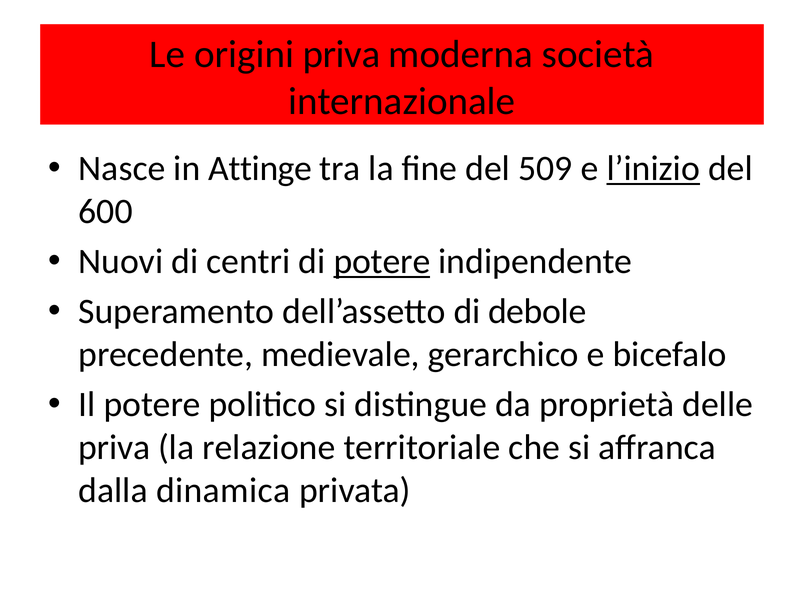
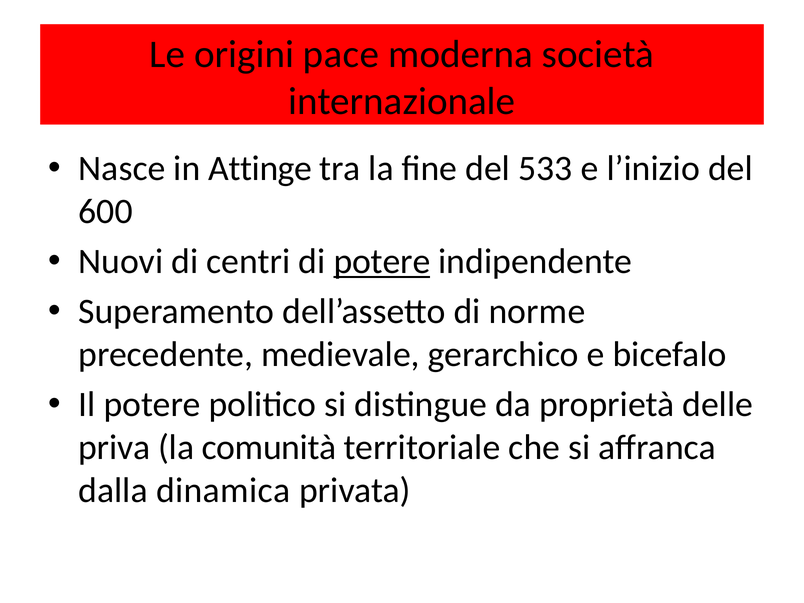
origini priva: priva -> pace
509: 509 -> 533
l’inizio underline: present -> none
debole: debole -> norme
relazione: relazione -> comunità
